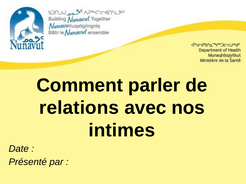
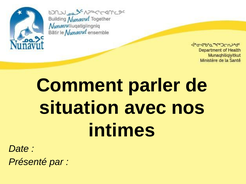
relations: relations -> situation
